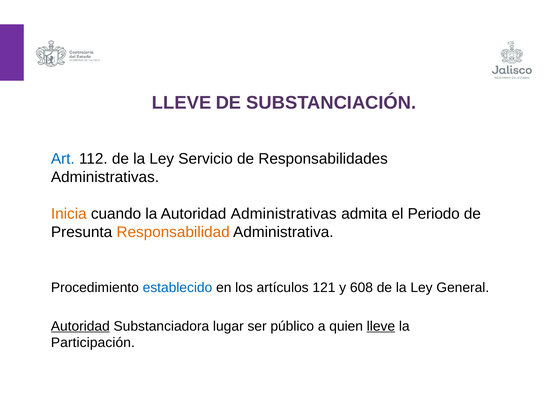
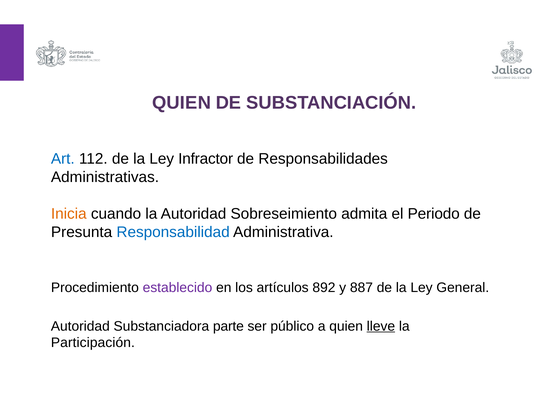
LLEVE at (182, 103): LLEVE -> QUIEN
Servicio: Servicio -> Infractor
Autoridad Administrativas: Administrativas -> Sobreseimiento
Responsabilidad colour: orange -> blue
establecido colour: blue -> purple
121: 121 -> 892
608: 608 -> 887
Autoridad at (80, 326) underline: present -> none
lugar: lugar -> parte
